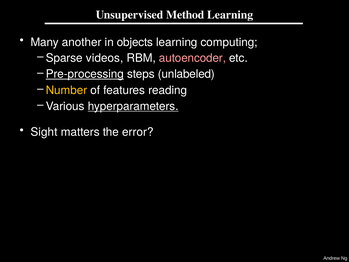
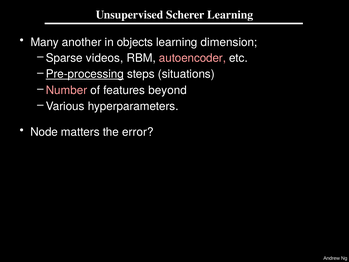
Method: Method -> Scherer
computing: computing -> dimension
unlabeled: unlabeled -> situations
Number colour: yellow -> pink
reading: reading -> beyond
hyperparameters underline: present -> none
Sight: Sight -> Node
